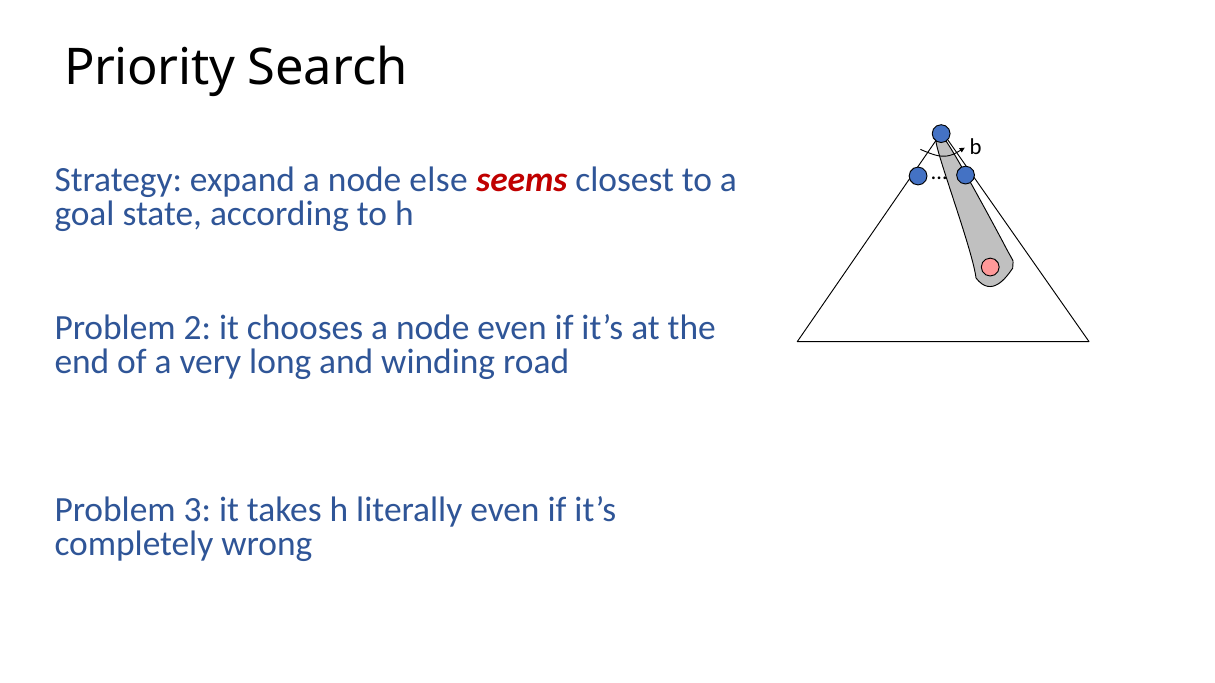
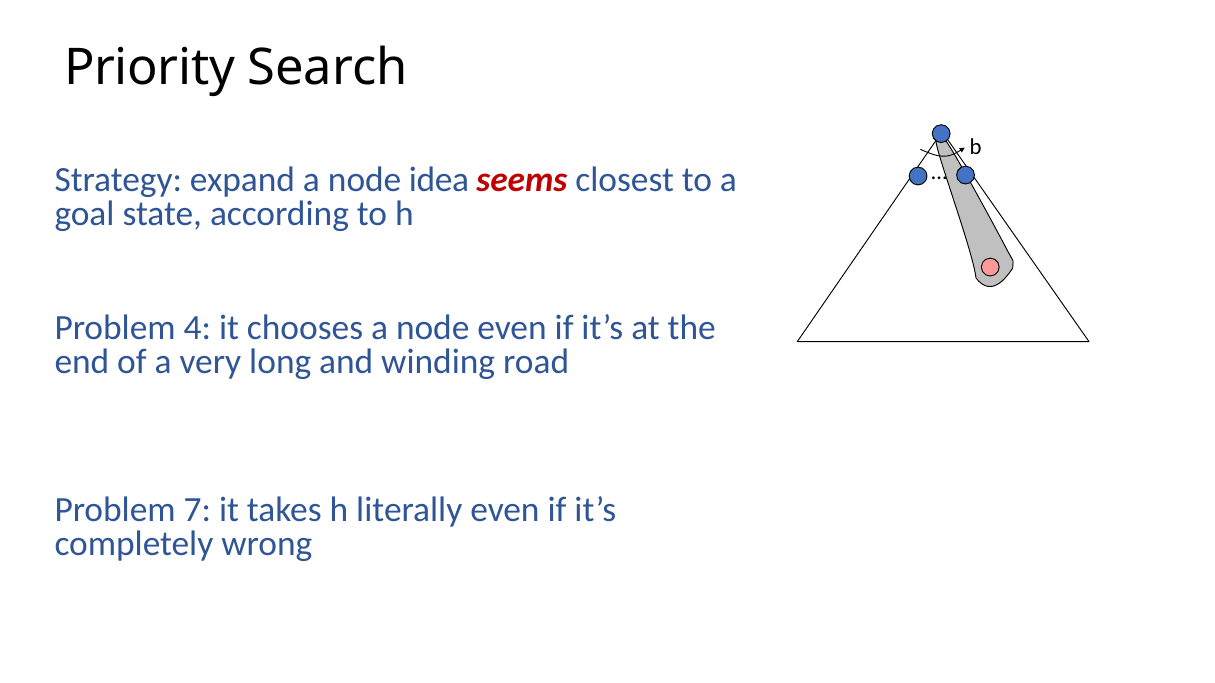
else: else -> idea
2: 2 -> 4
3: 3 -> 7
